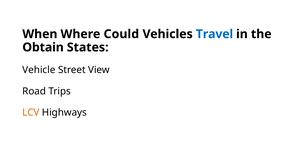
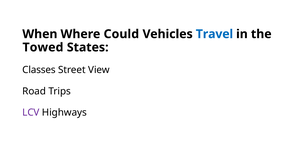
Obtain: Obtain -> Towed
Vehicle: Vehicle -> Classes
LCV colour: orange -> purple
